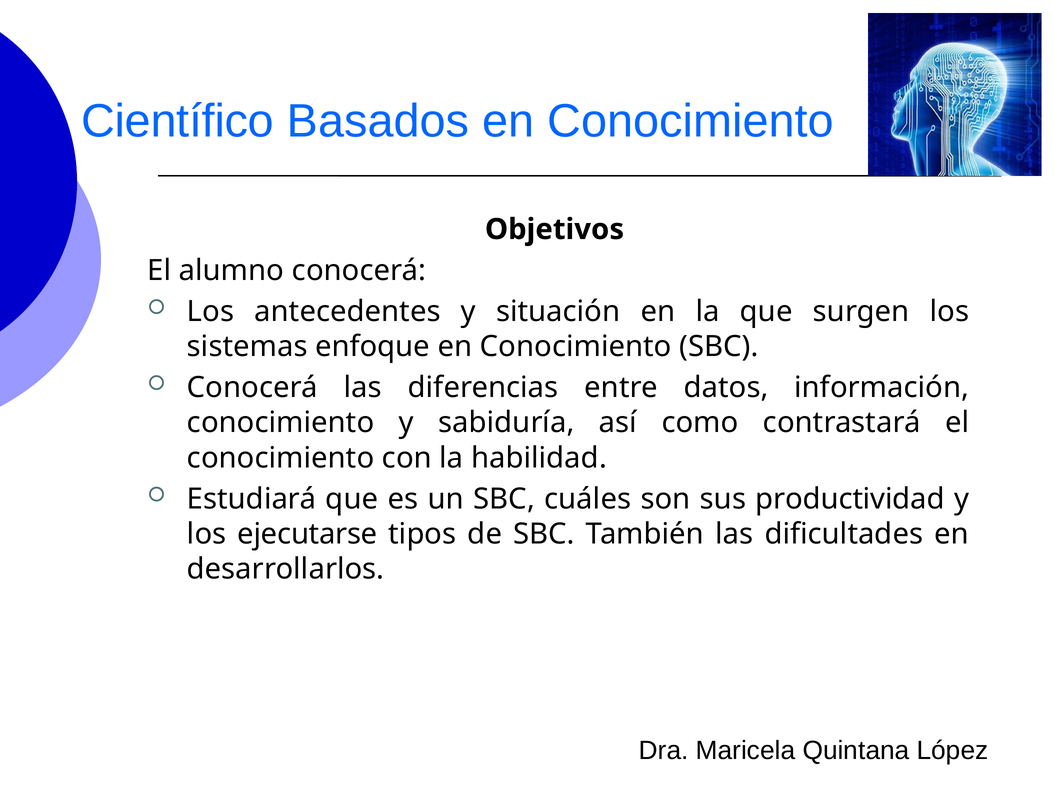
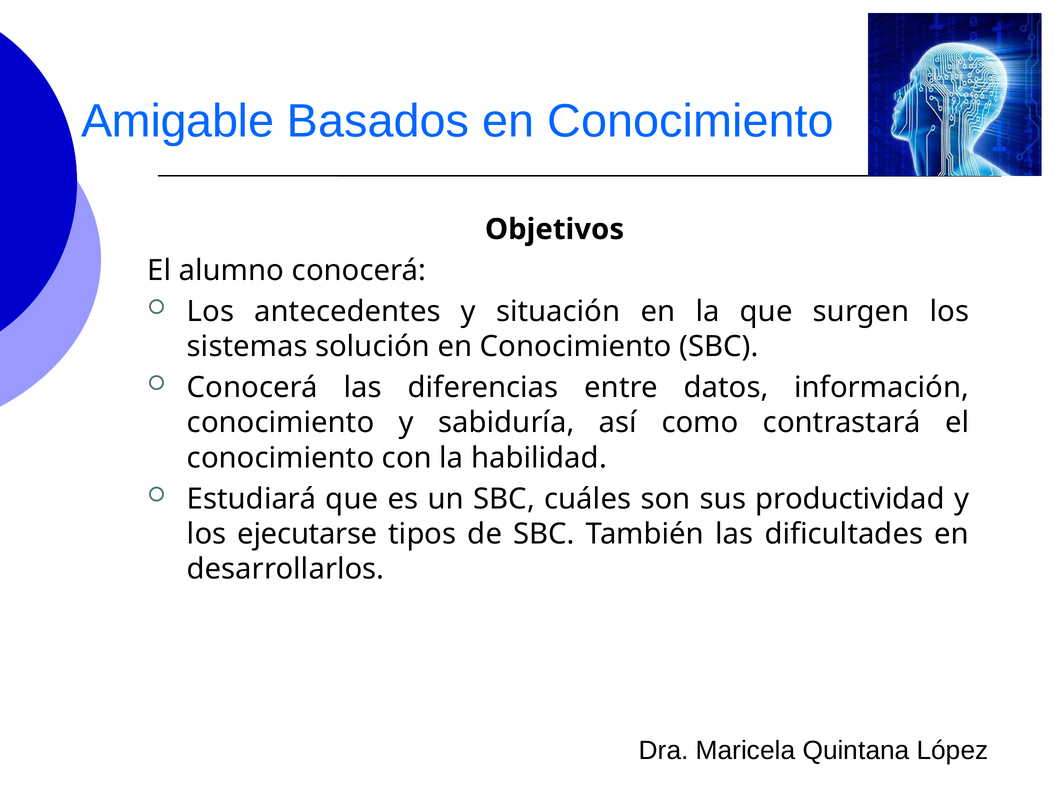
Científico: Científico -> Amigable
enfoque: enfoque -> solución
